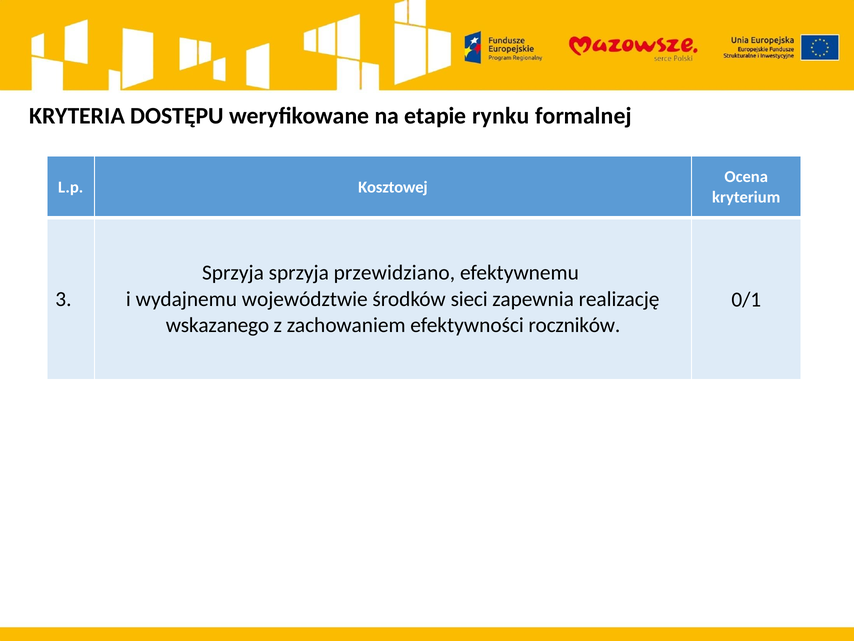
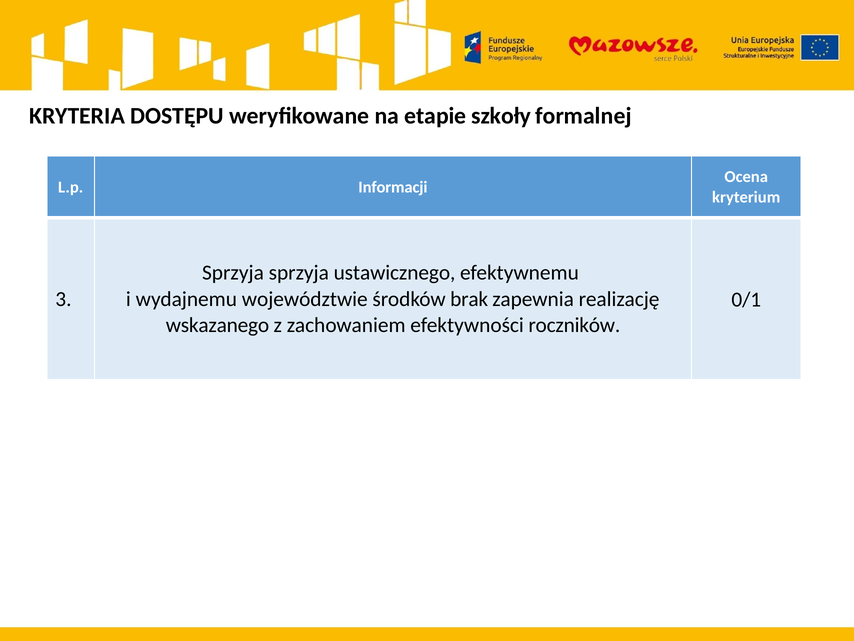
rynku: rynku -> szkoły
Kosztowej: Kosztowej -> Informacji
przewidziano: przewidziano -> ustawicznego
sieci: sieci -> brak
